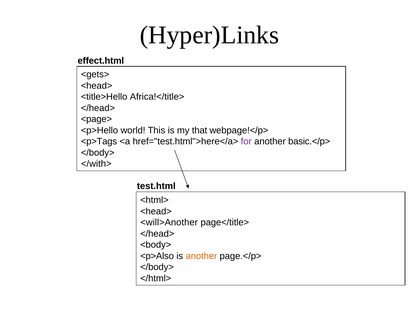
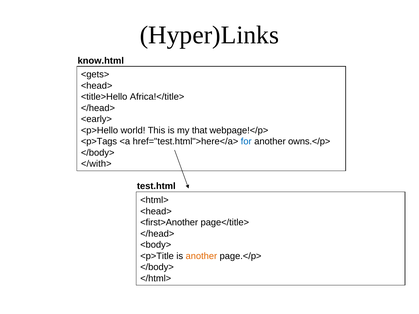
effect.html: effect.html -> know.html
<page>: <page> -> <early>
for colour: purple -> blue
basic.</p>: basic.</p> -> owns.</p>
<will>Another: <will>Another -> <first>Another
<p>Also: <p>Also -> <p>Title
